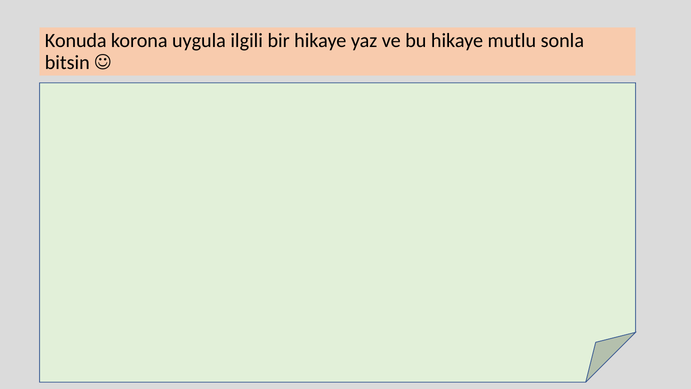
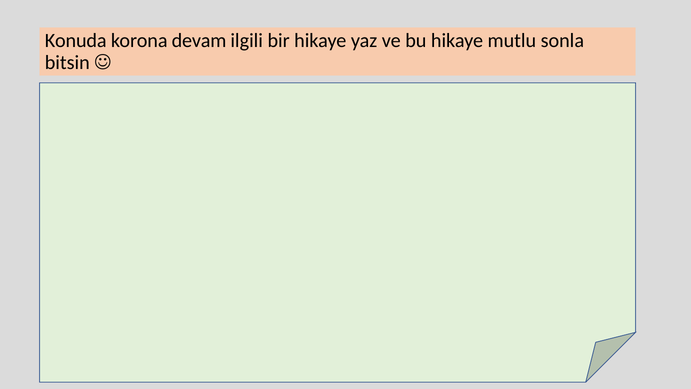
uygula: uygula -> devam
